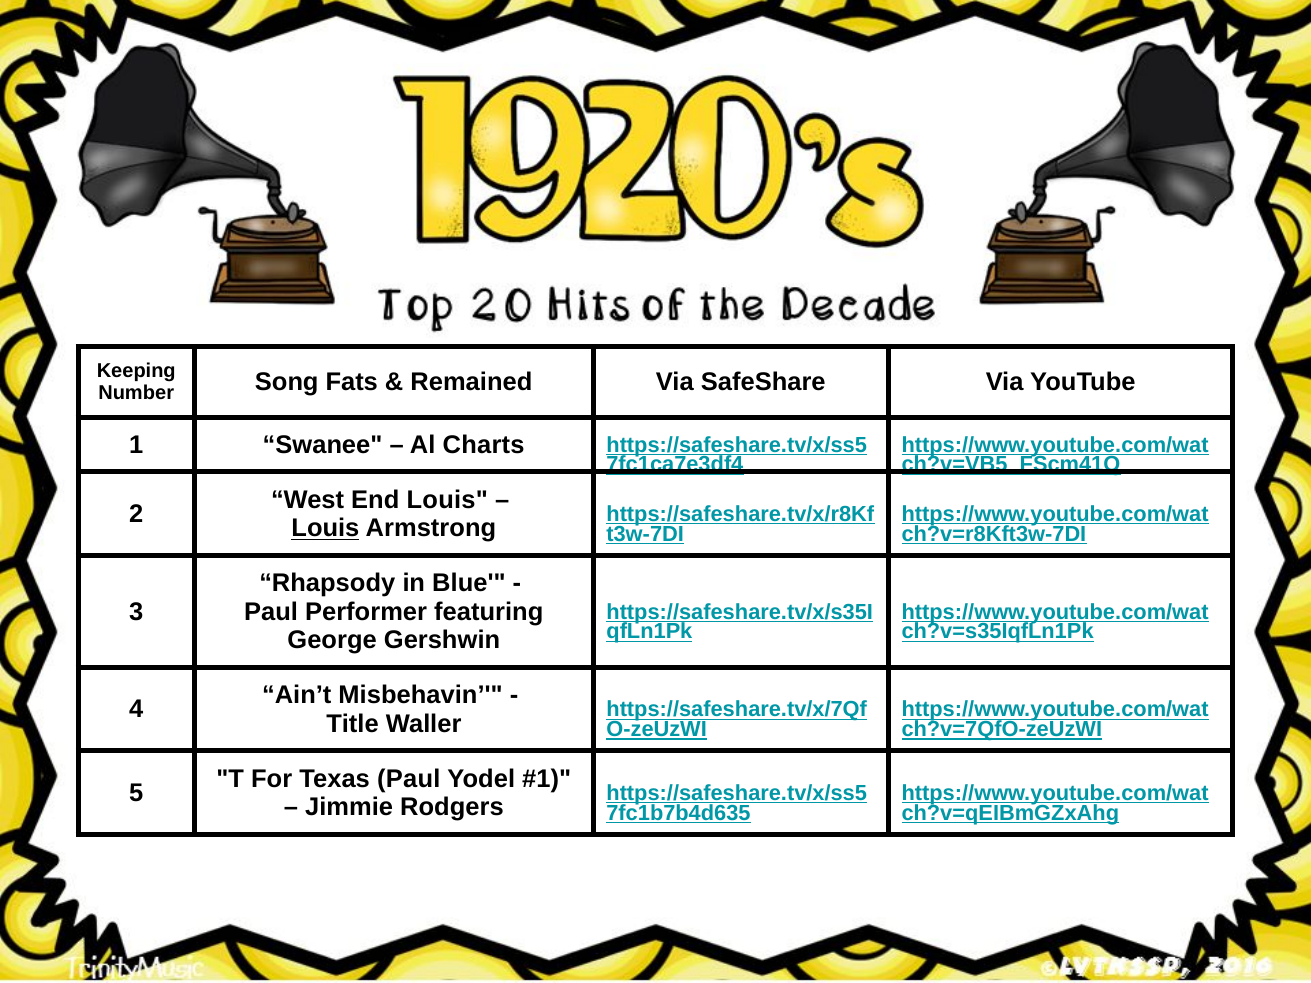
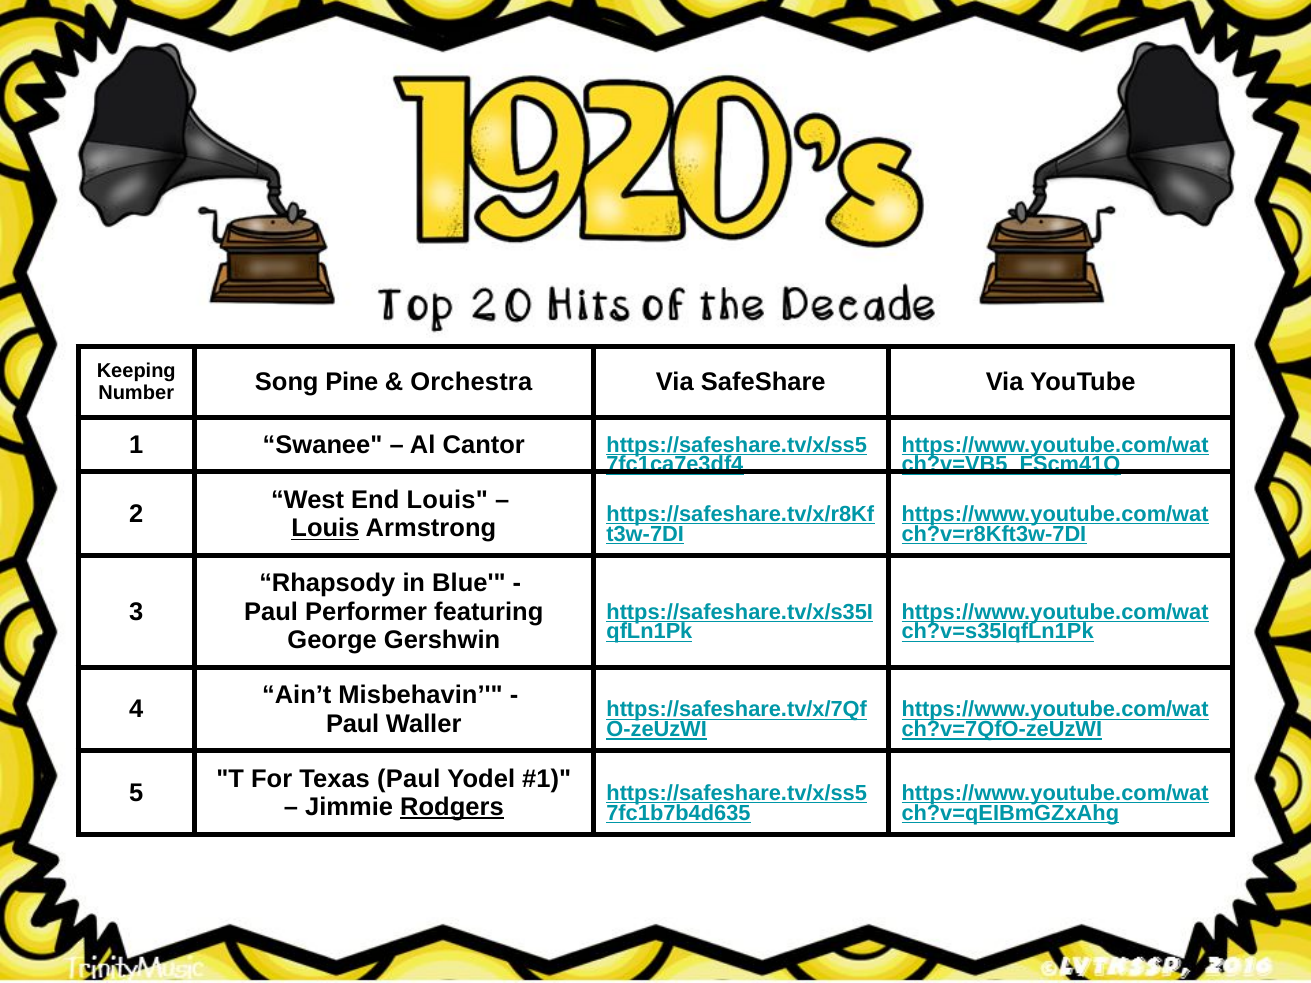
Fats: Fats -> Pine
Remained: Remained -> Orchestra
Charts: Charts -> Cantor
Title at (353, 724): Title -> Paul
Rodgers underline: none -> present
